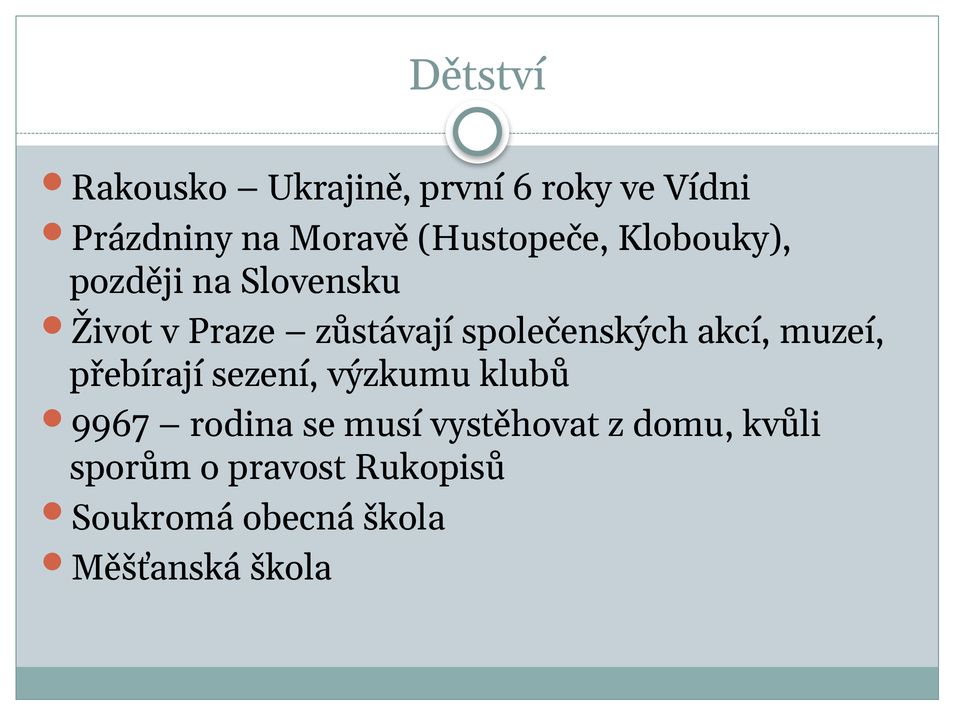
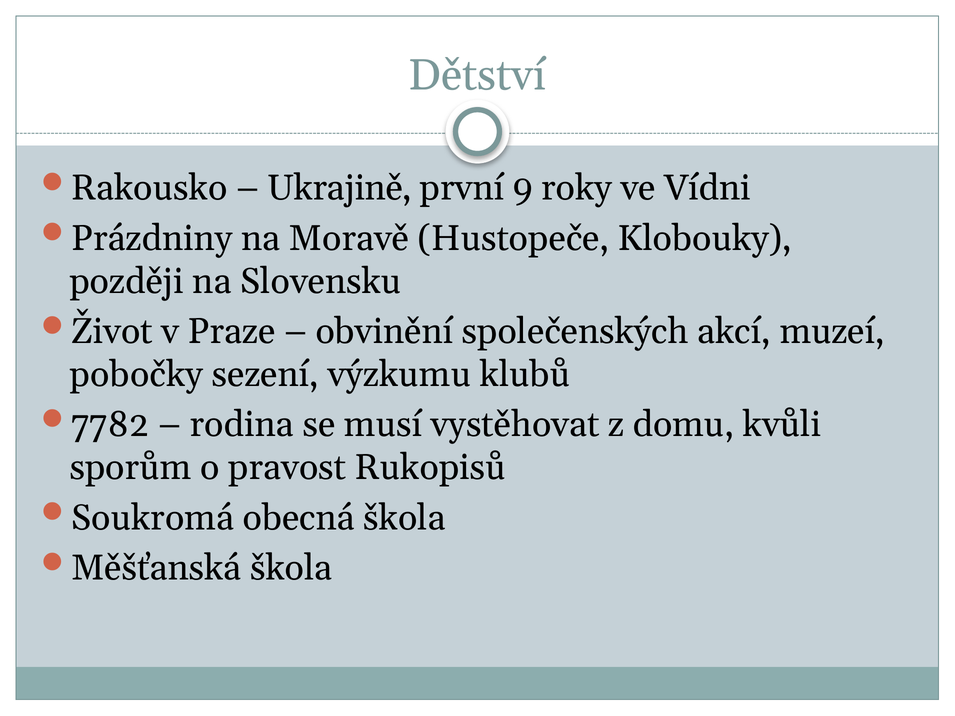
6: 6 -> 9
zůstávají: zůstávají -> obvinění
přebírají: přebírají -> pobočky
9967: 9967 -> 7782
